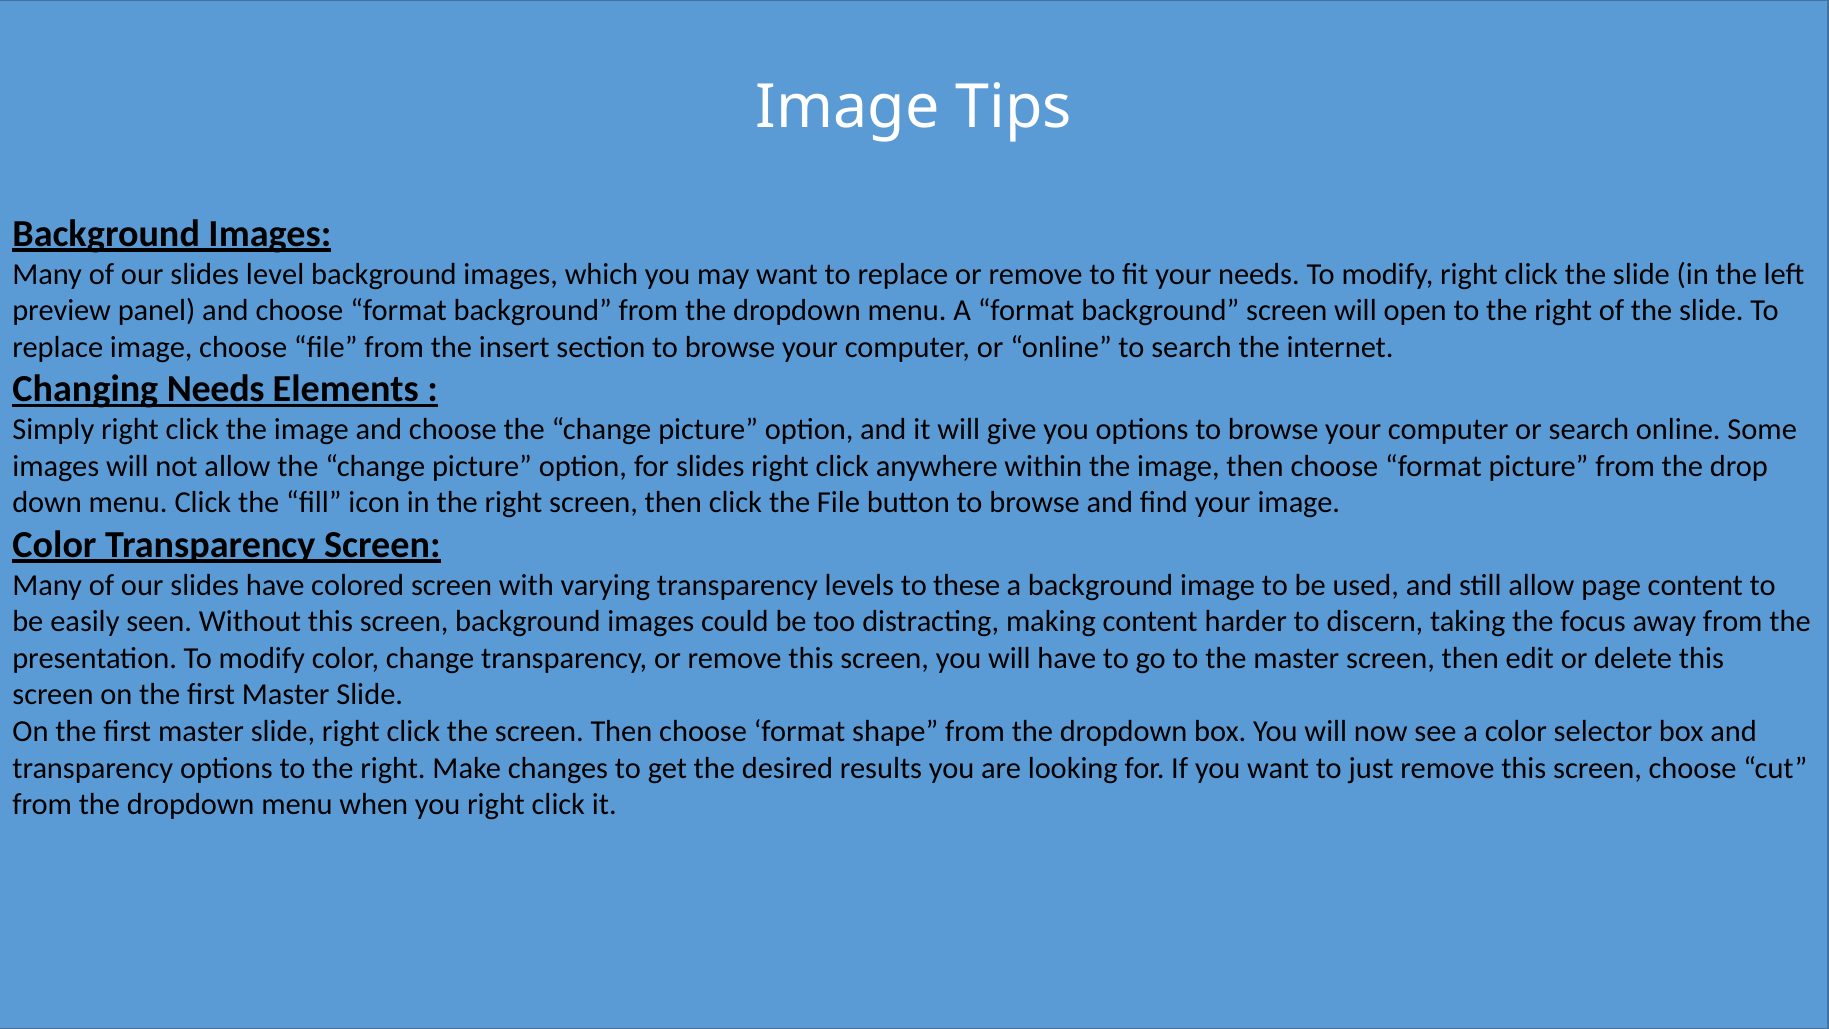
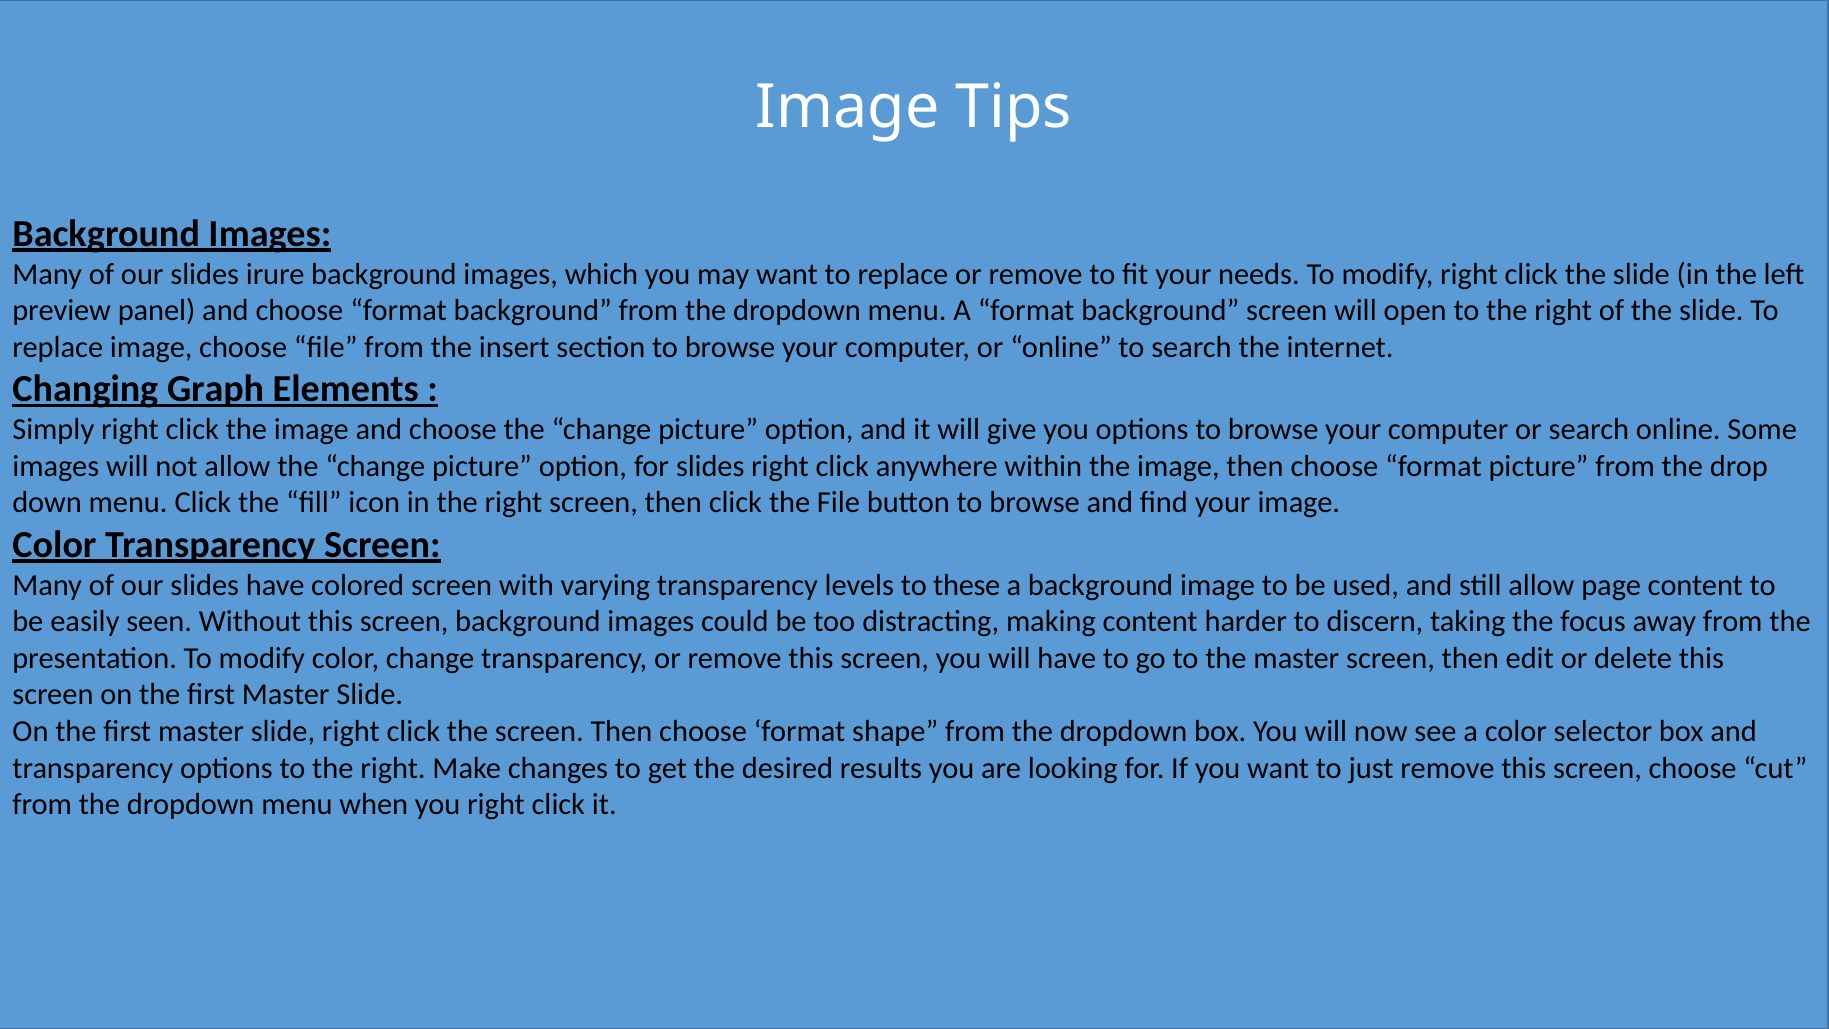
level: level -> irure
Changing Needs: Needs -> Graph
